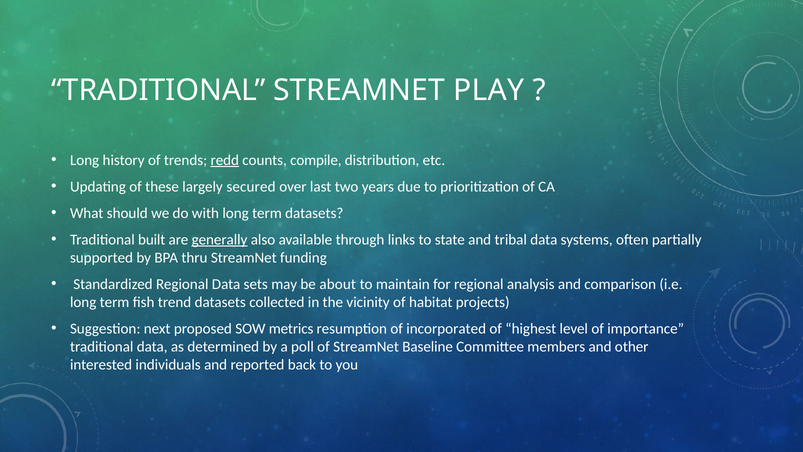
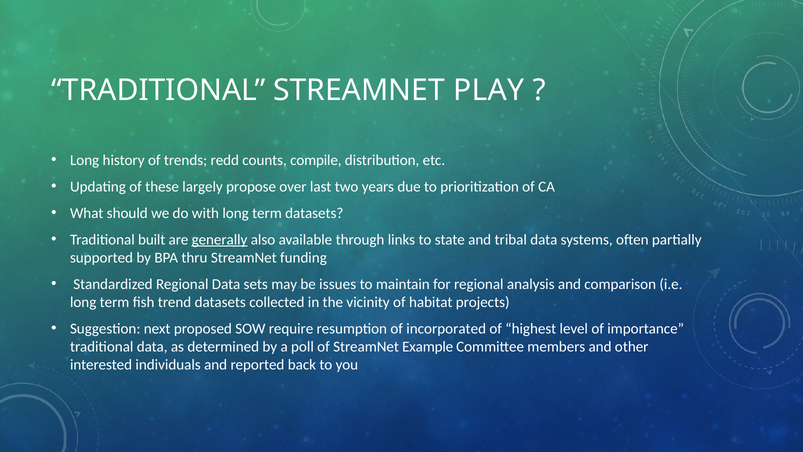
redd underline: present -> none
secured: secured -> propose
about: about -> issues
metrics: metrics -> require
Baseline: Baseline -> Example
